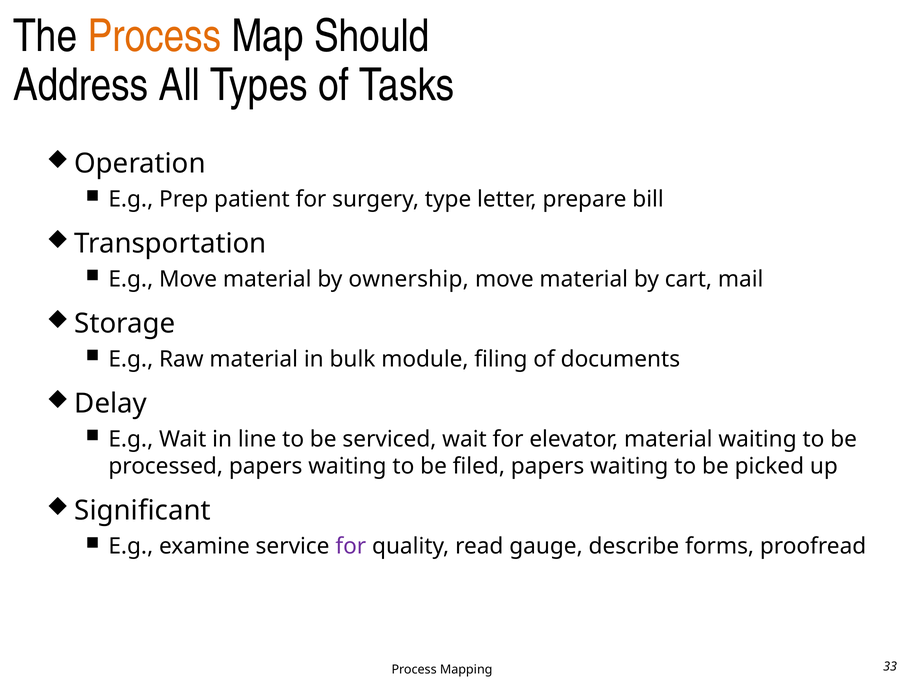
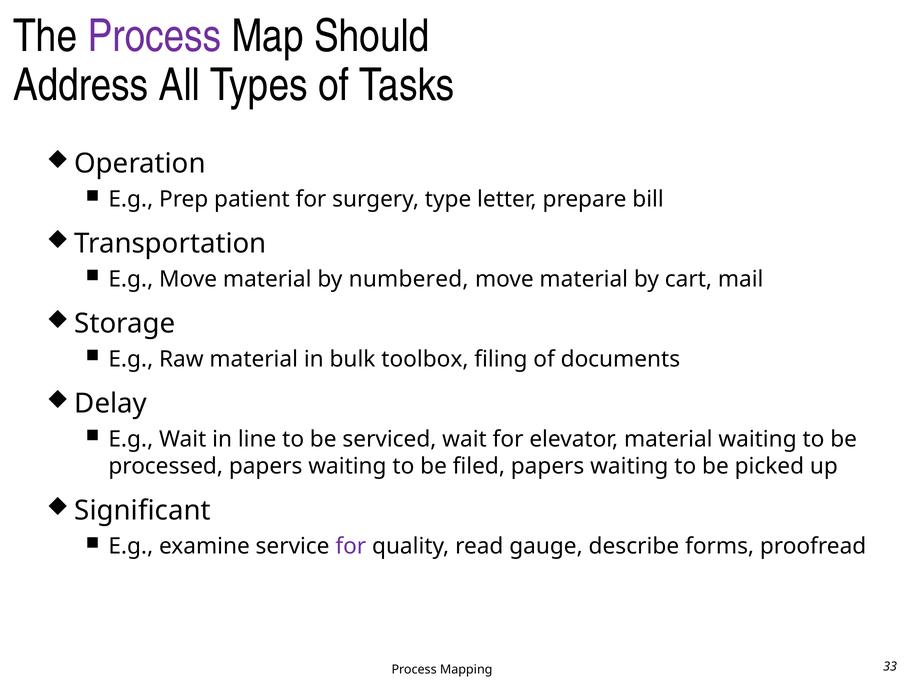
Process at (154, 36) colour: orange -> purple
ownership: ownership -> numbered
module: module -> toolbox
